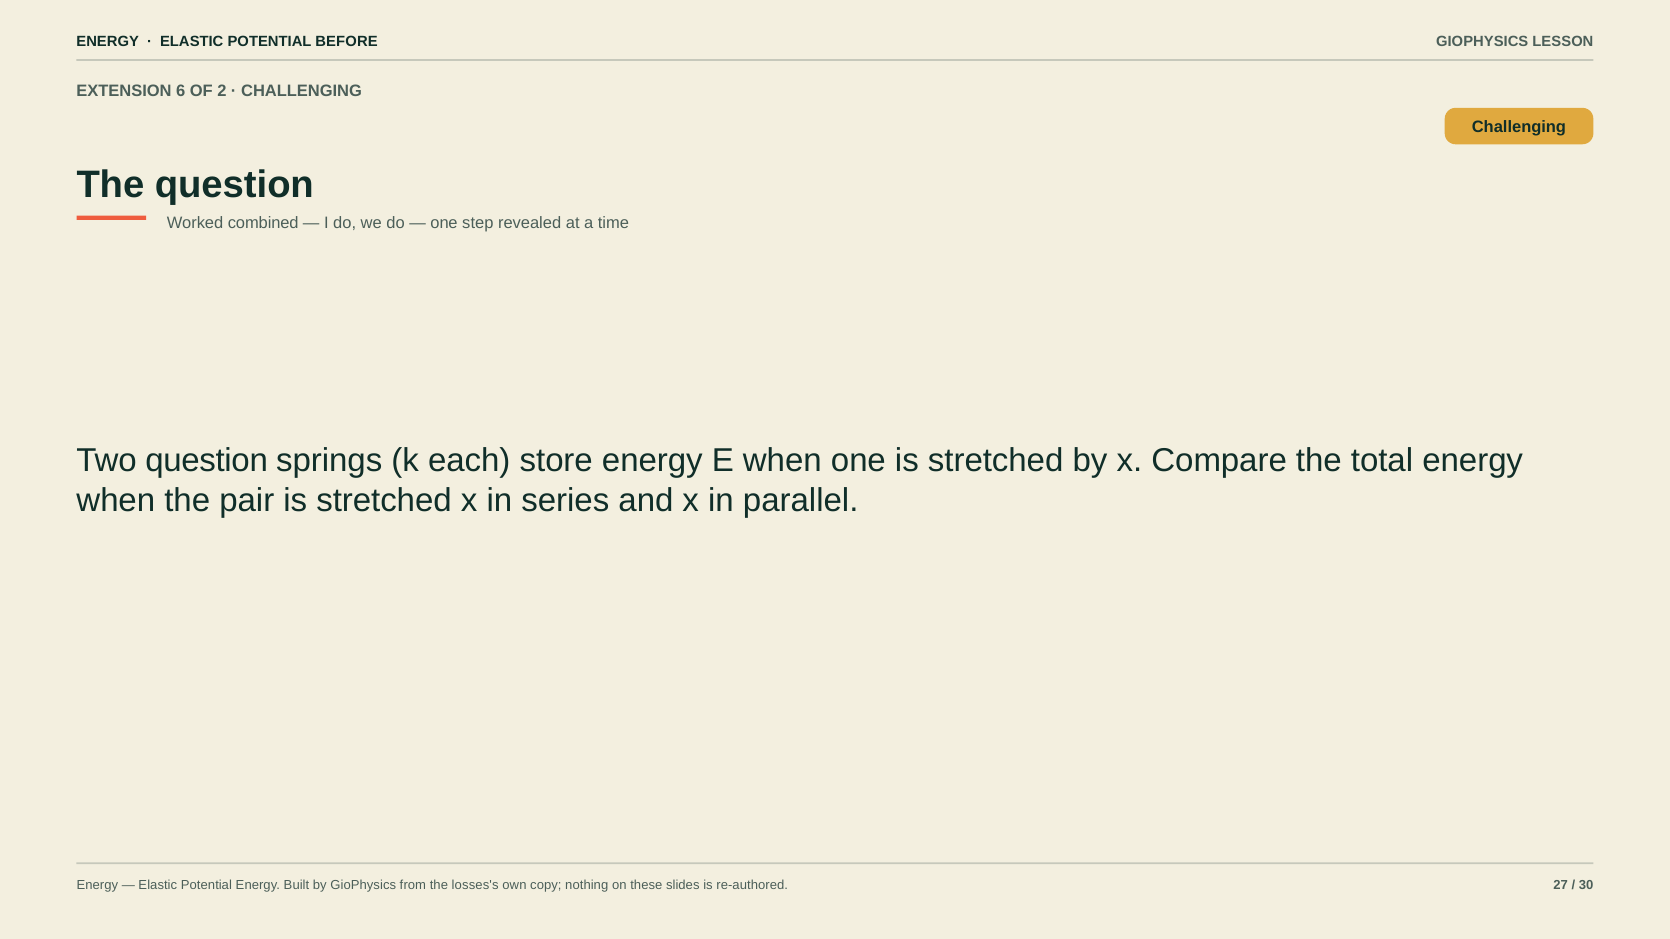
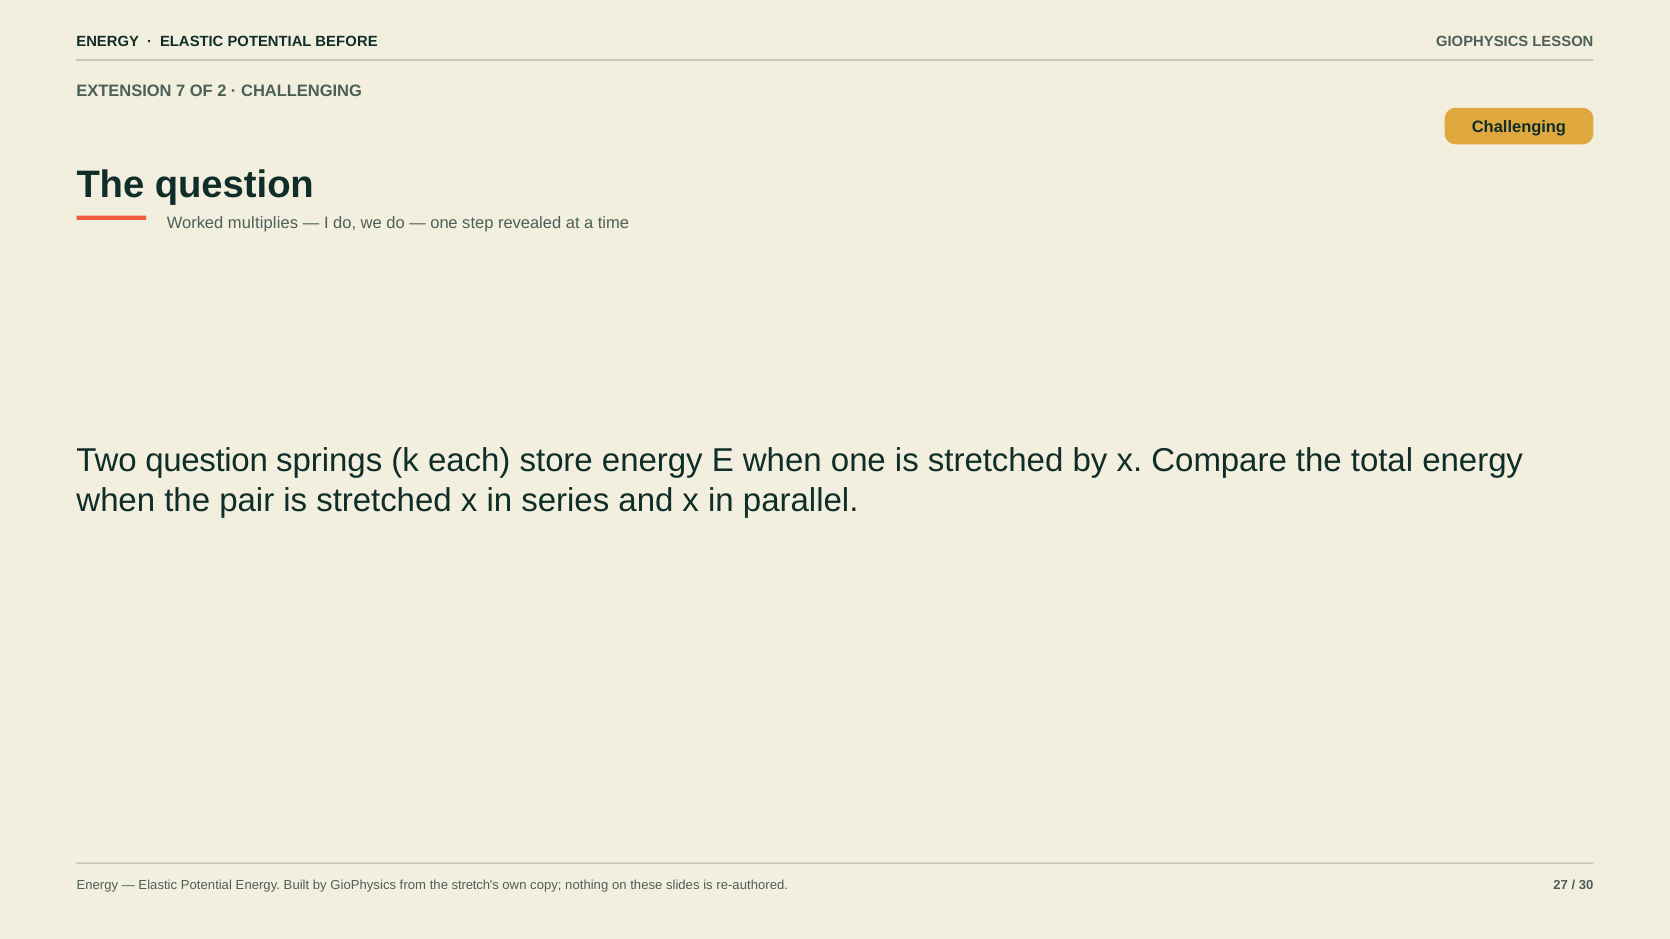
6: 6 -> 7
combined: combined -> multiplies
losses's: losses's -> stretch's
